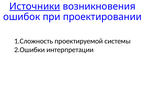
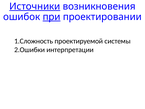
при underline: none -> present
